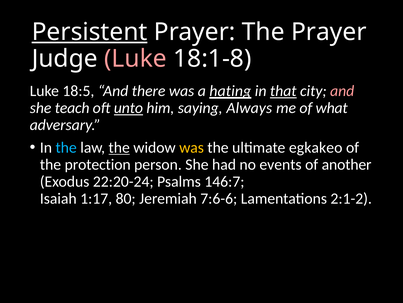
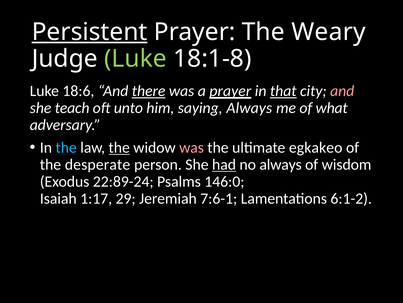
The Prayer: Prayer -> Weary
Luke at (136, 58) colour: pink -> light green
18:5: 18:5 -> 18:6
there underline: none -> present
a hating: hating -> prayer
unto underline: present -> none
was at (192, 147) colour: yellow -> pink
protection: protection -> desperate
had underline: none -> present
no events: events -> always
another: another -> wisdom
22:20-24: 22:20-24 -> 22:89-24
146:7: 146:7 -> 146:0
80: 80 -> 29
7:6-6: 7:6-6 -> 7:6-1
2:1-2: 2:1-2 -> 6:1-2
